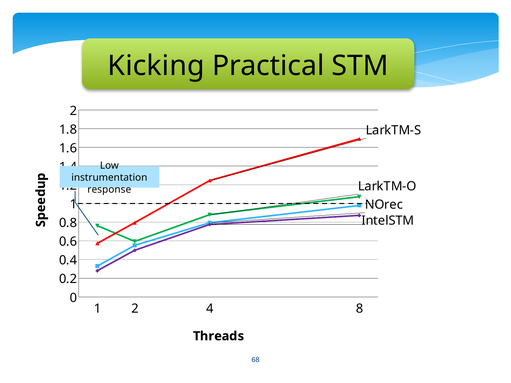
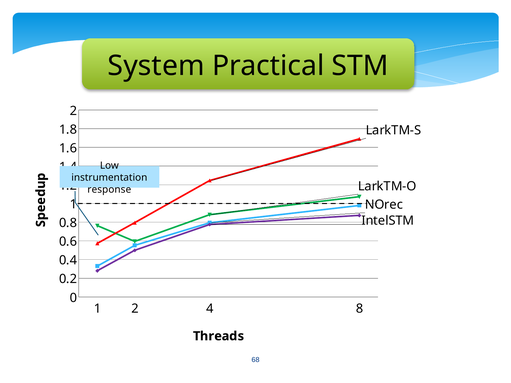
Kicking: Kicking -> System
